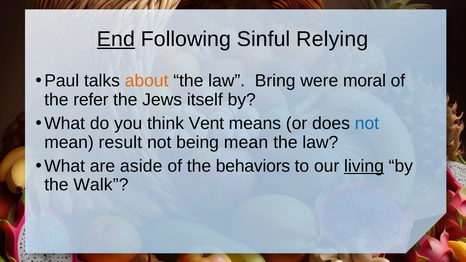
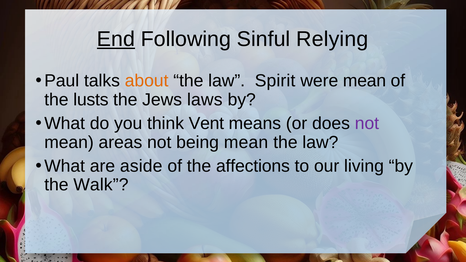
Bring: Bring -> Spirit
were moral: moral -> mean
refer: refer -> lusts
itself: itself -> laws
not at (367, 123) colour: blue -> purple
result: result -> areas
behaviors: behaviors -> affections
living underline: present -> none
